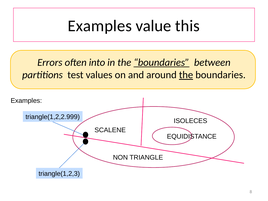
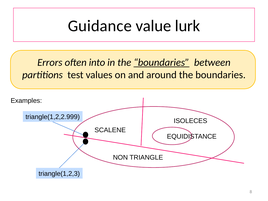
Examples at (100, 26): Examples -> Guidance
this: this -> lurk
the at (186, 75) underline: present -> none
